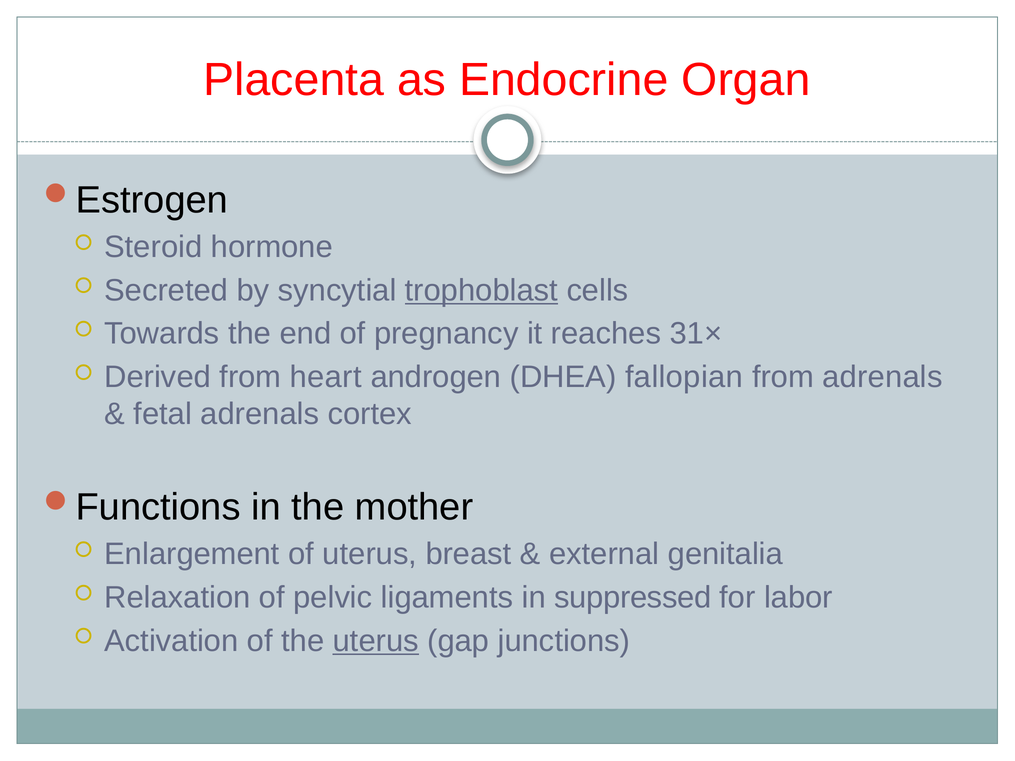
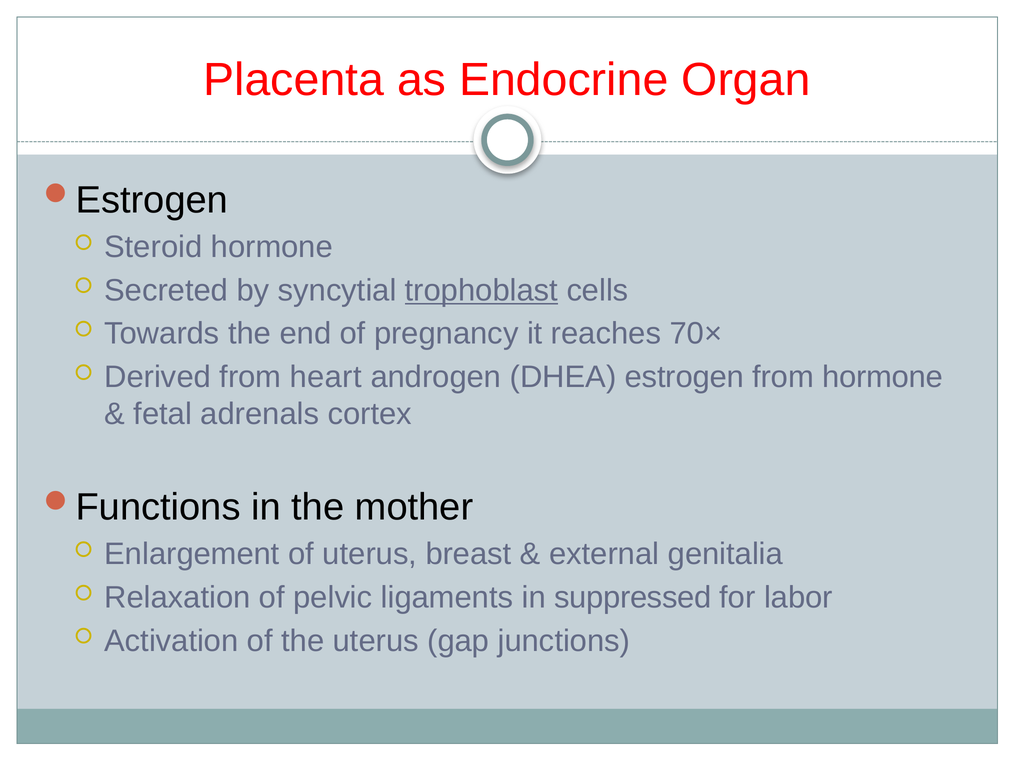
31×: 31× -> 70×
fallopian: fallopian -> estrogen
from adrenals: adrenals -> hormone
uterus at (376, 641) underline: present -> none
